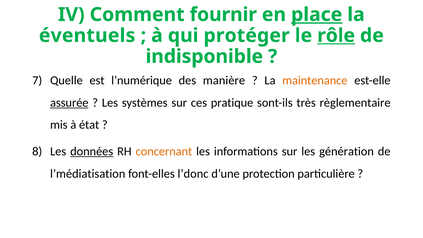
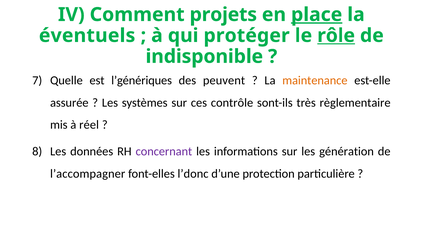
fournir: fournir -> projets
l’numérique: l’numérique -> l’génériques
manière: manière -> peuvent
assurée underline: present -> none
pratique: pratique -> contrôle
état: état -> réel
données underline: present -> none
concernant colour: orange -> purple
l’médiatisation: l’médiatisation -> l’accompagner
